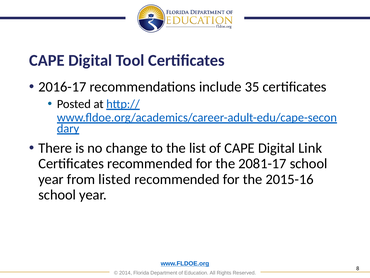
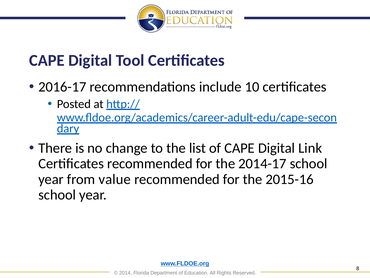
35: 35 -> 10
2081-17: 2081-17 -> 2014-17
listed: listed -> value
